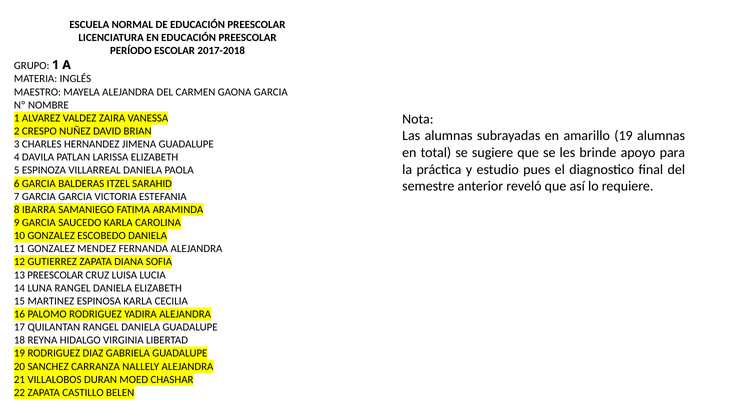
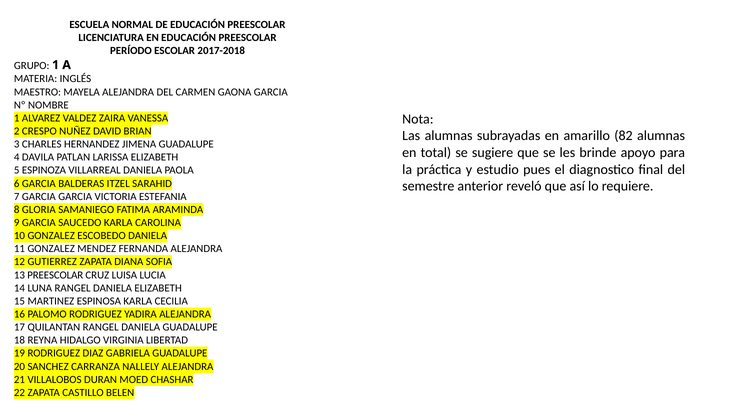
amarillo 19: 19 -> 82
IBARRA: IBARRA -> GLORIA
